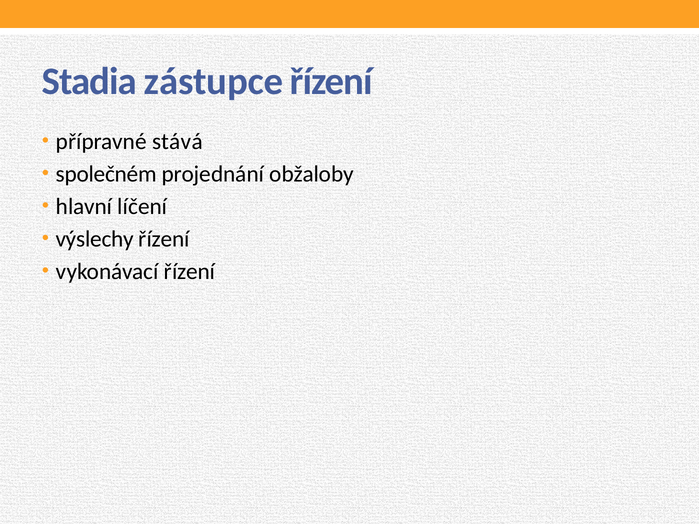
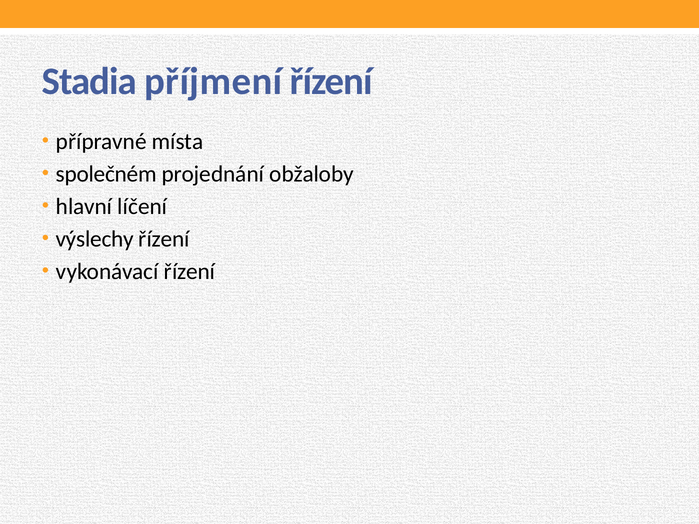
zástupce: zástupce -> příjmení
stává: stává -> místa
